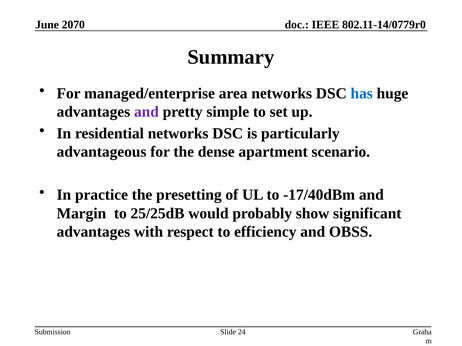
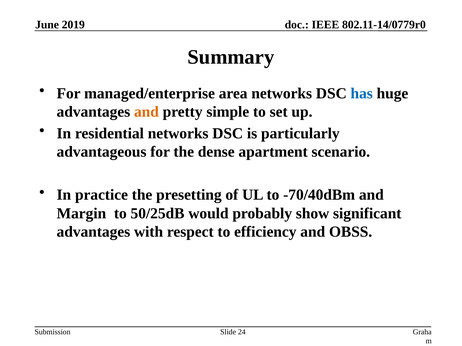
2070: 2070 -> 2019
and at (146, 112) colour: purple -> orange
-17/40dBm: -17/40dBm -> -70/40dBm
25/25dB: 25/25dB -> 50/25dB
